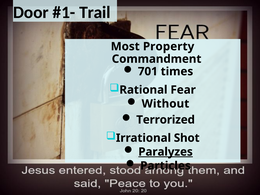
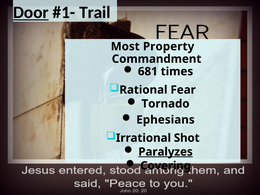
Door underline: none -> present
701: 701 -> 681
Without: Without -> Tornado
Terrorized: Terrorized -> Ephesians
Particles: Particles -> Covering
